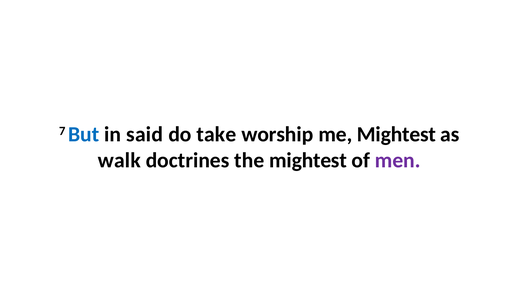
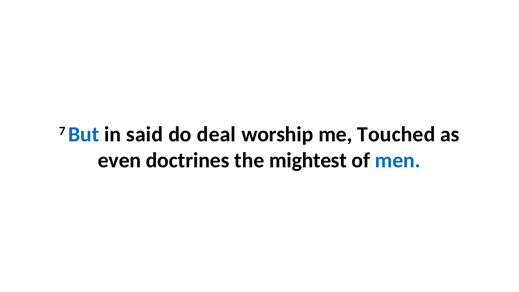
take: take -> deal
me Mightest: Mightest -> Touched
walk: walk -> even
men colour: purple -> blue
